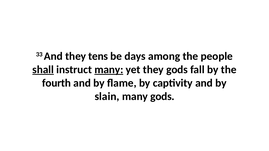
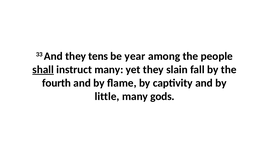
days: days -> year
many at (109, 70) underline: present -> none
they gods: gods -> slain
slain: slain -> little
